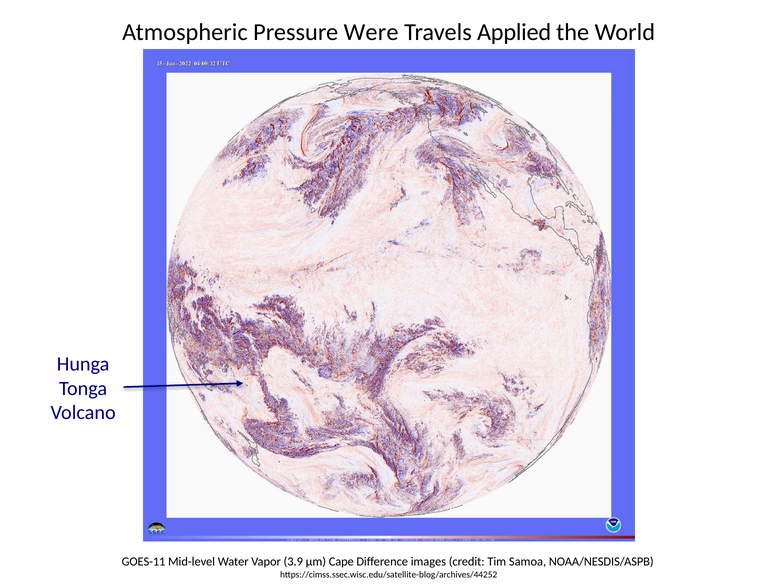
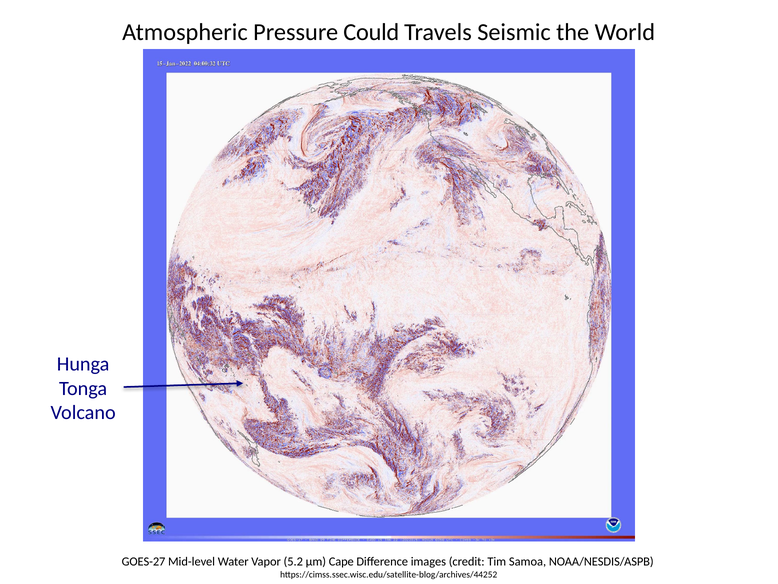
Were: Were -> Could
Applied: Applied -> Seismic
GOES-11: GOES-11 -> GOES-27
3.9: 3.9 -> 5.2
